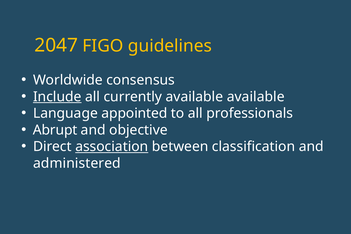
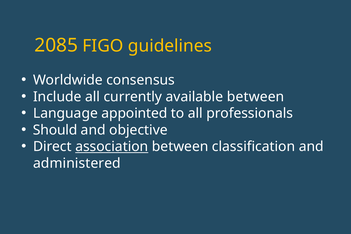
2047: 2047 -> 2085
Include underline: present -> none
available available: available -> between
Abrupt: Abrupt -> Should
